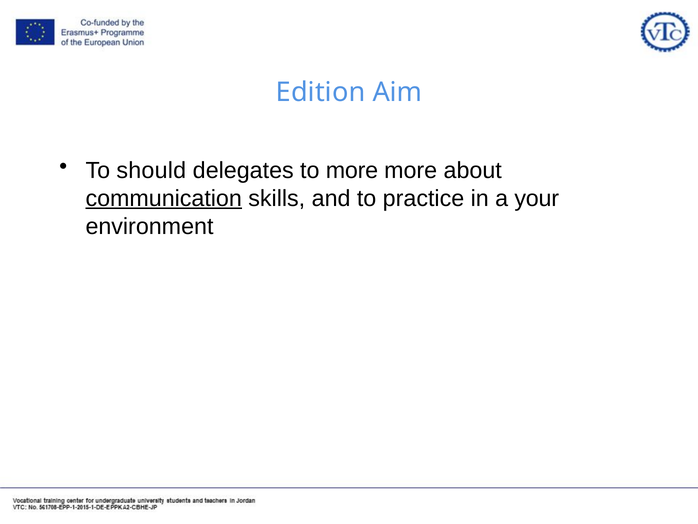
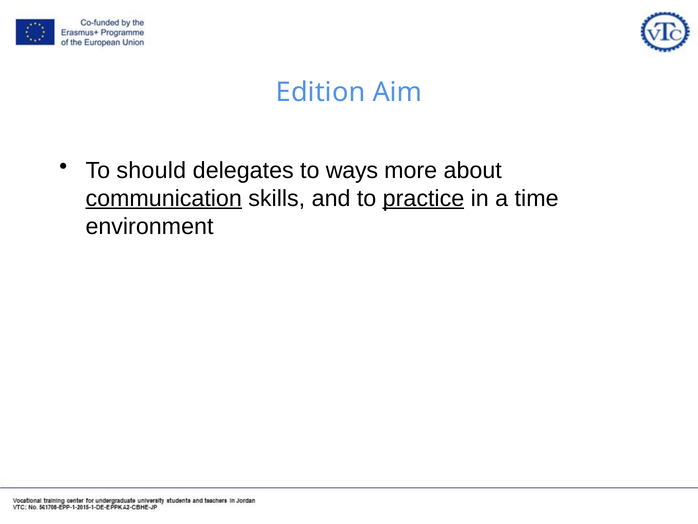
to more: more -> ways
practice underline: none -> present
your: your -> time
